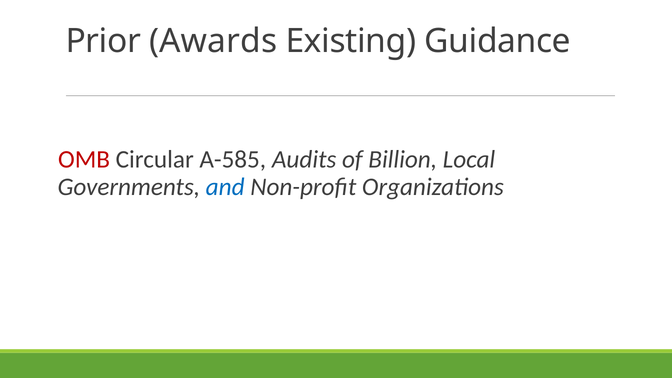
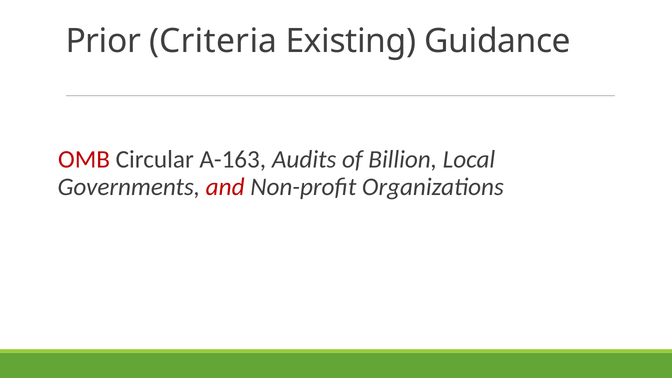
Awards: Awards -> Criteria
A-585: A-585 -> A-163
and colour: blue -> red
